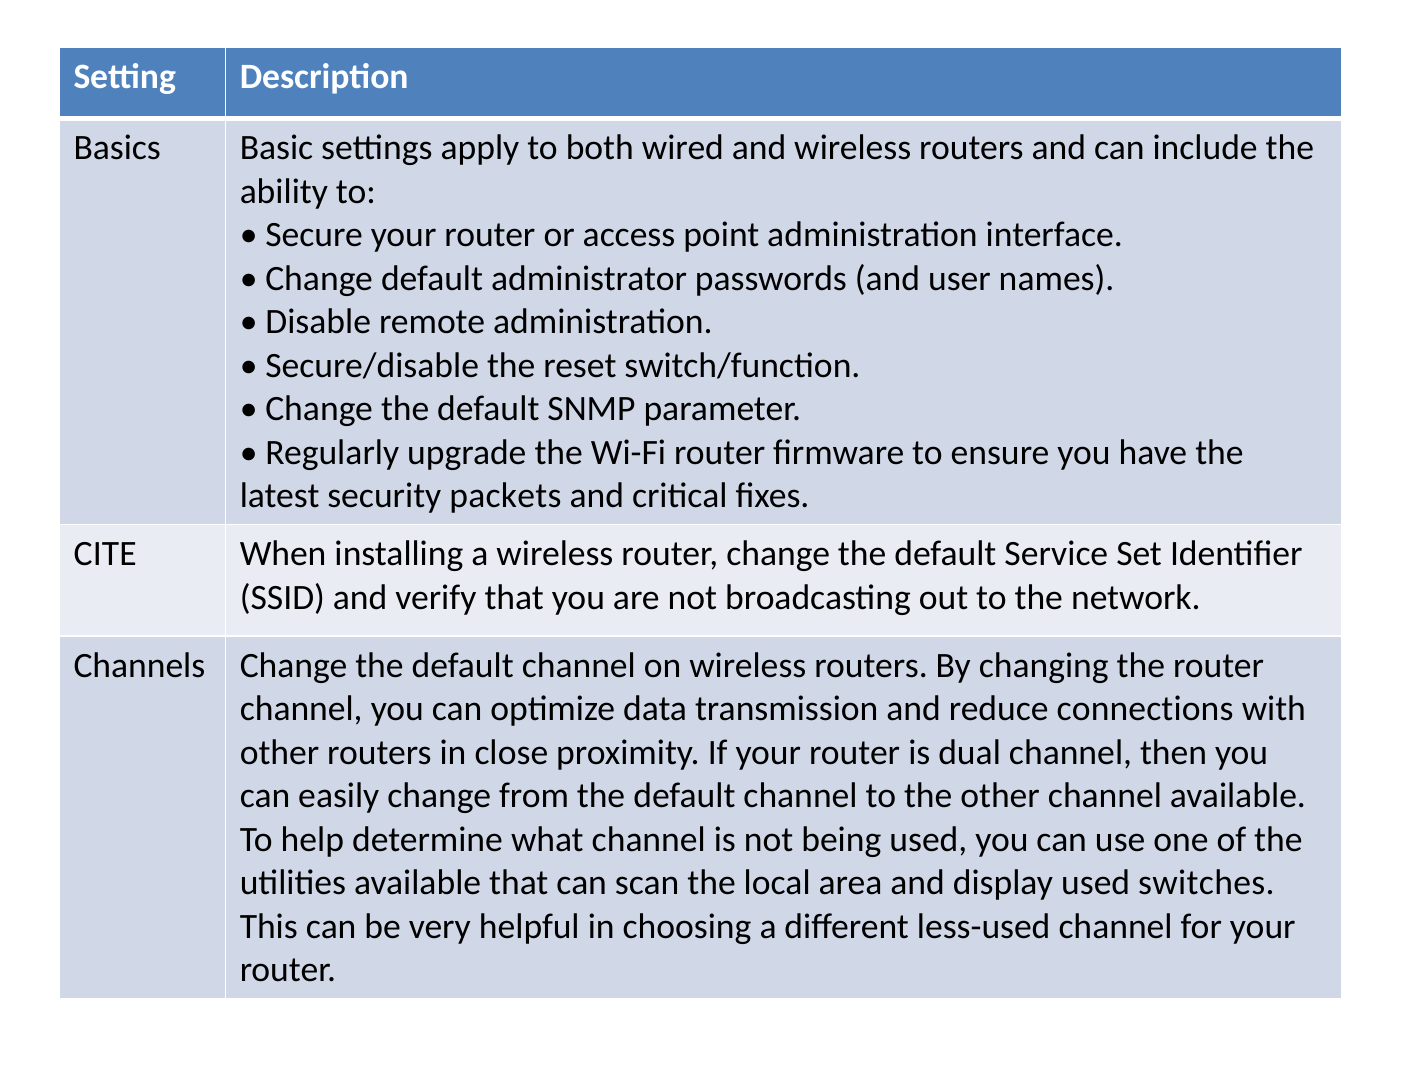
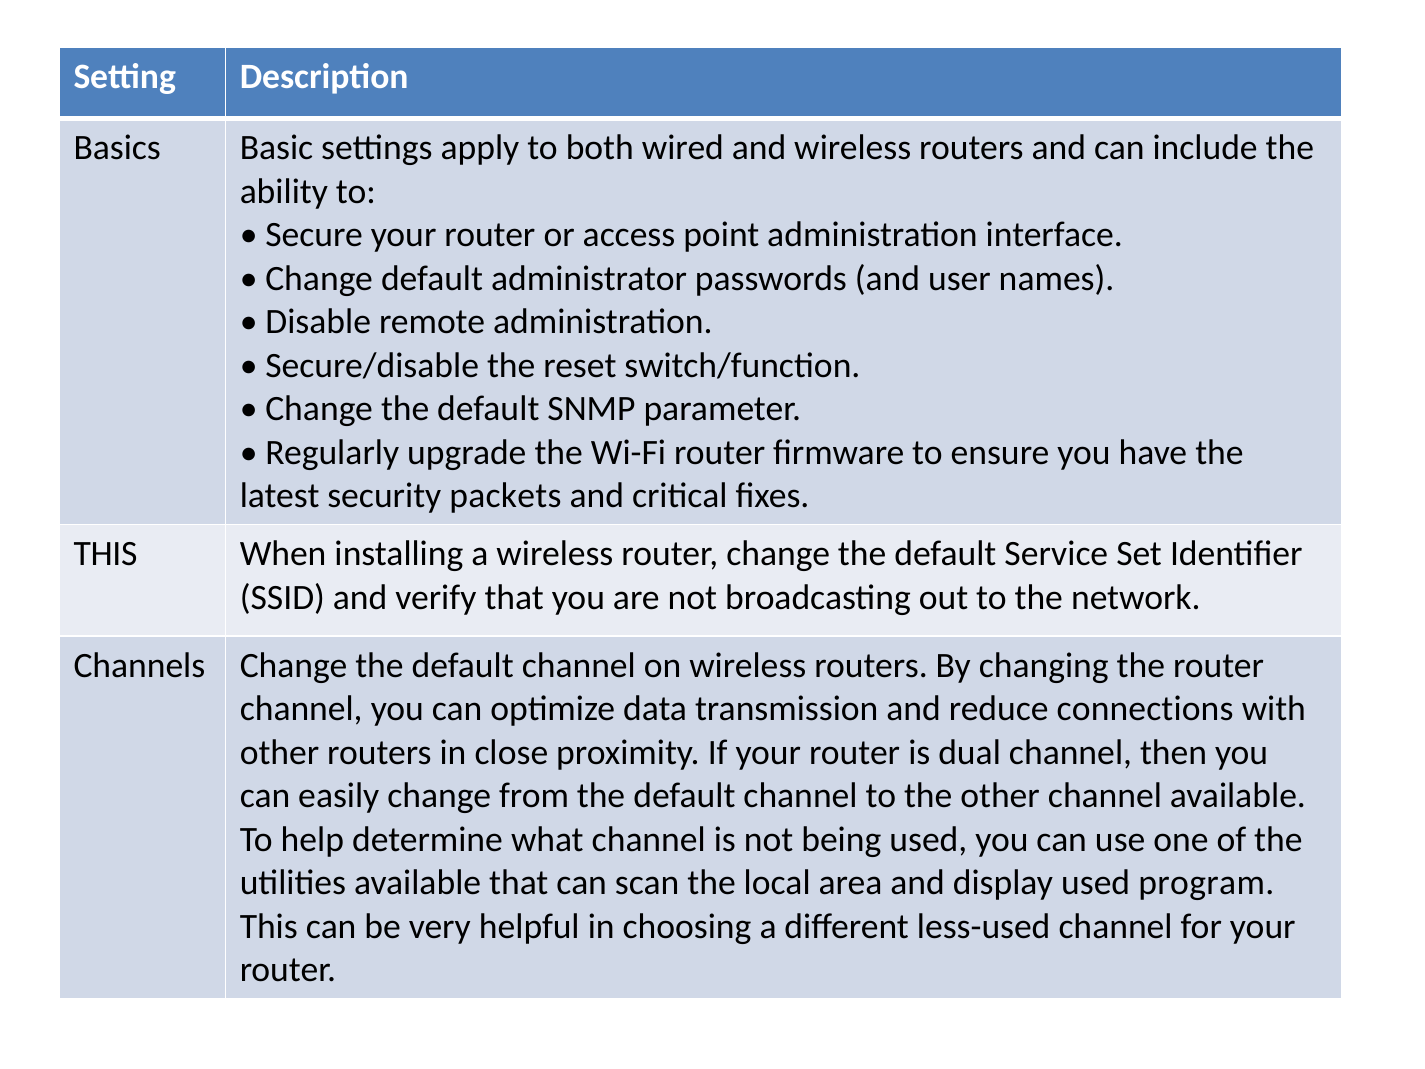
CITE at (105, 554): CITE -> THIS
switches: switches -> program
